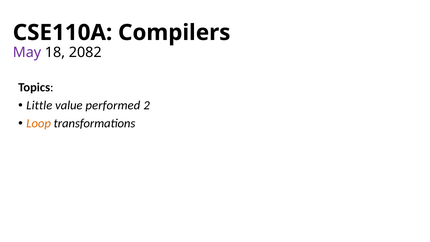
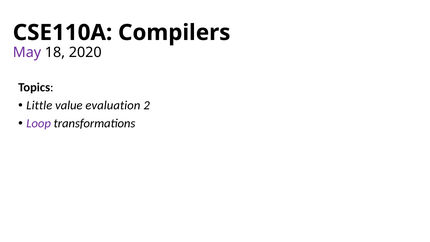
2082: 2082 -> 2020
performed: performed -> evaluation
Loop colour: orange -> purple
